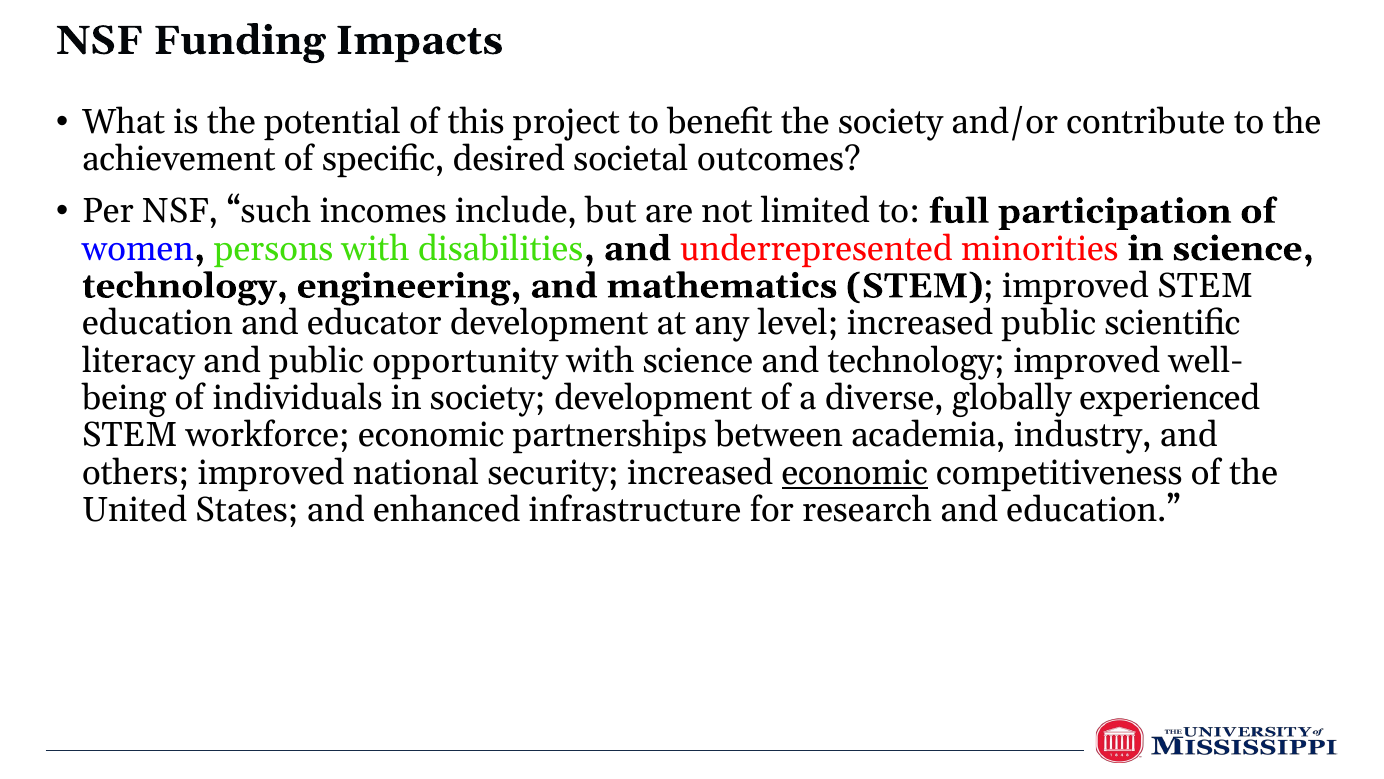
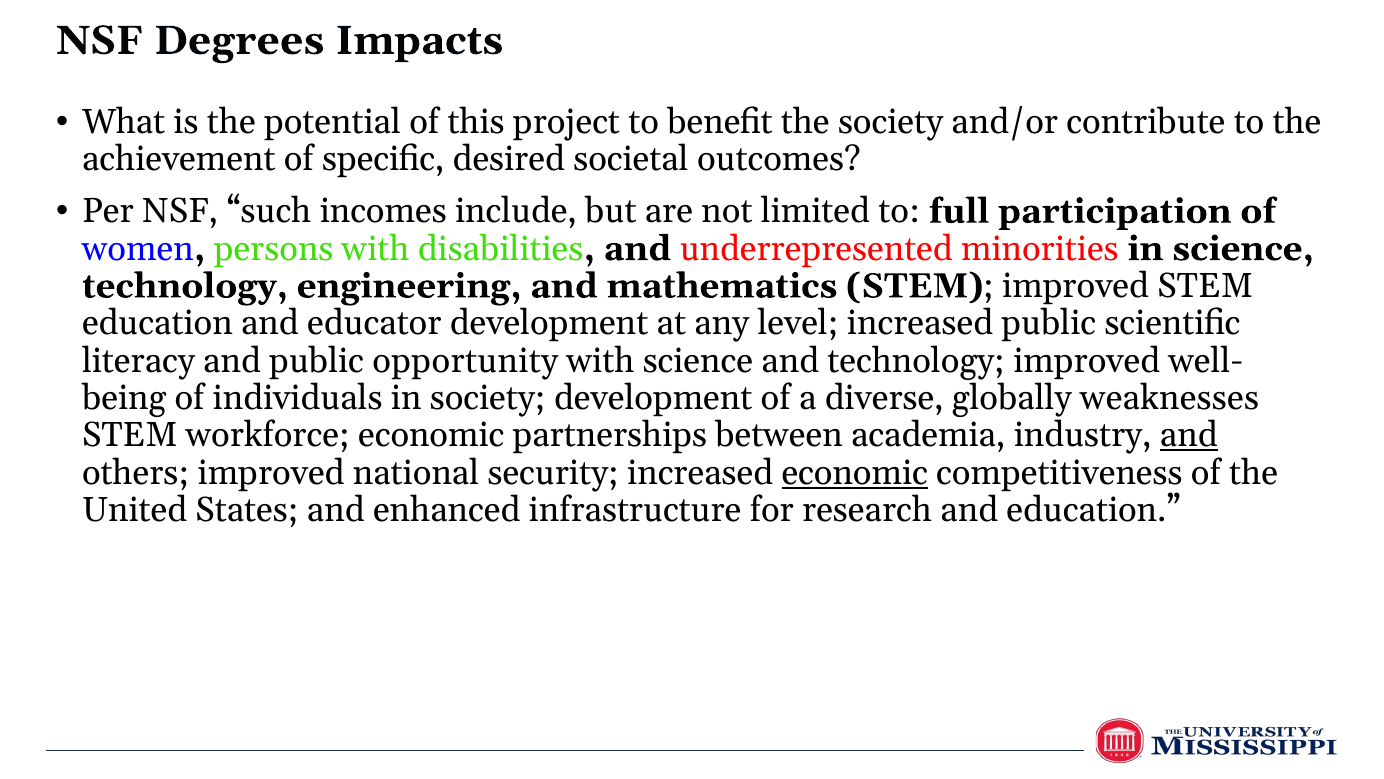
Funding: Funding -> Degrees
experienced: experienced -> weaknesses
and at (1189, 435) underline: none -> present
